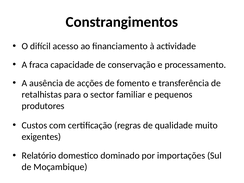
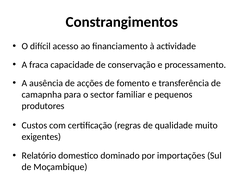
retalhistas: retalhistas -> camapnha
